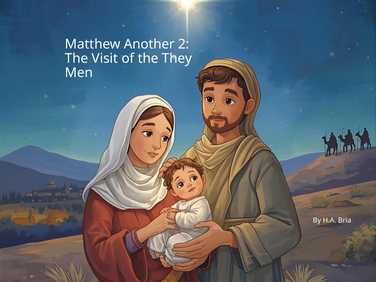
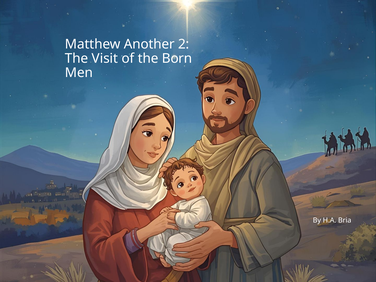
They: They -> Born
